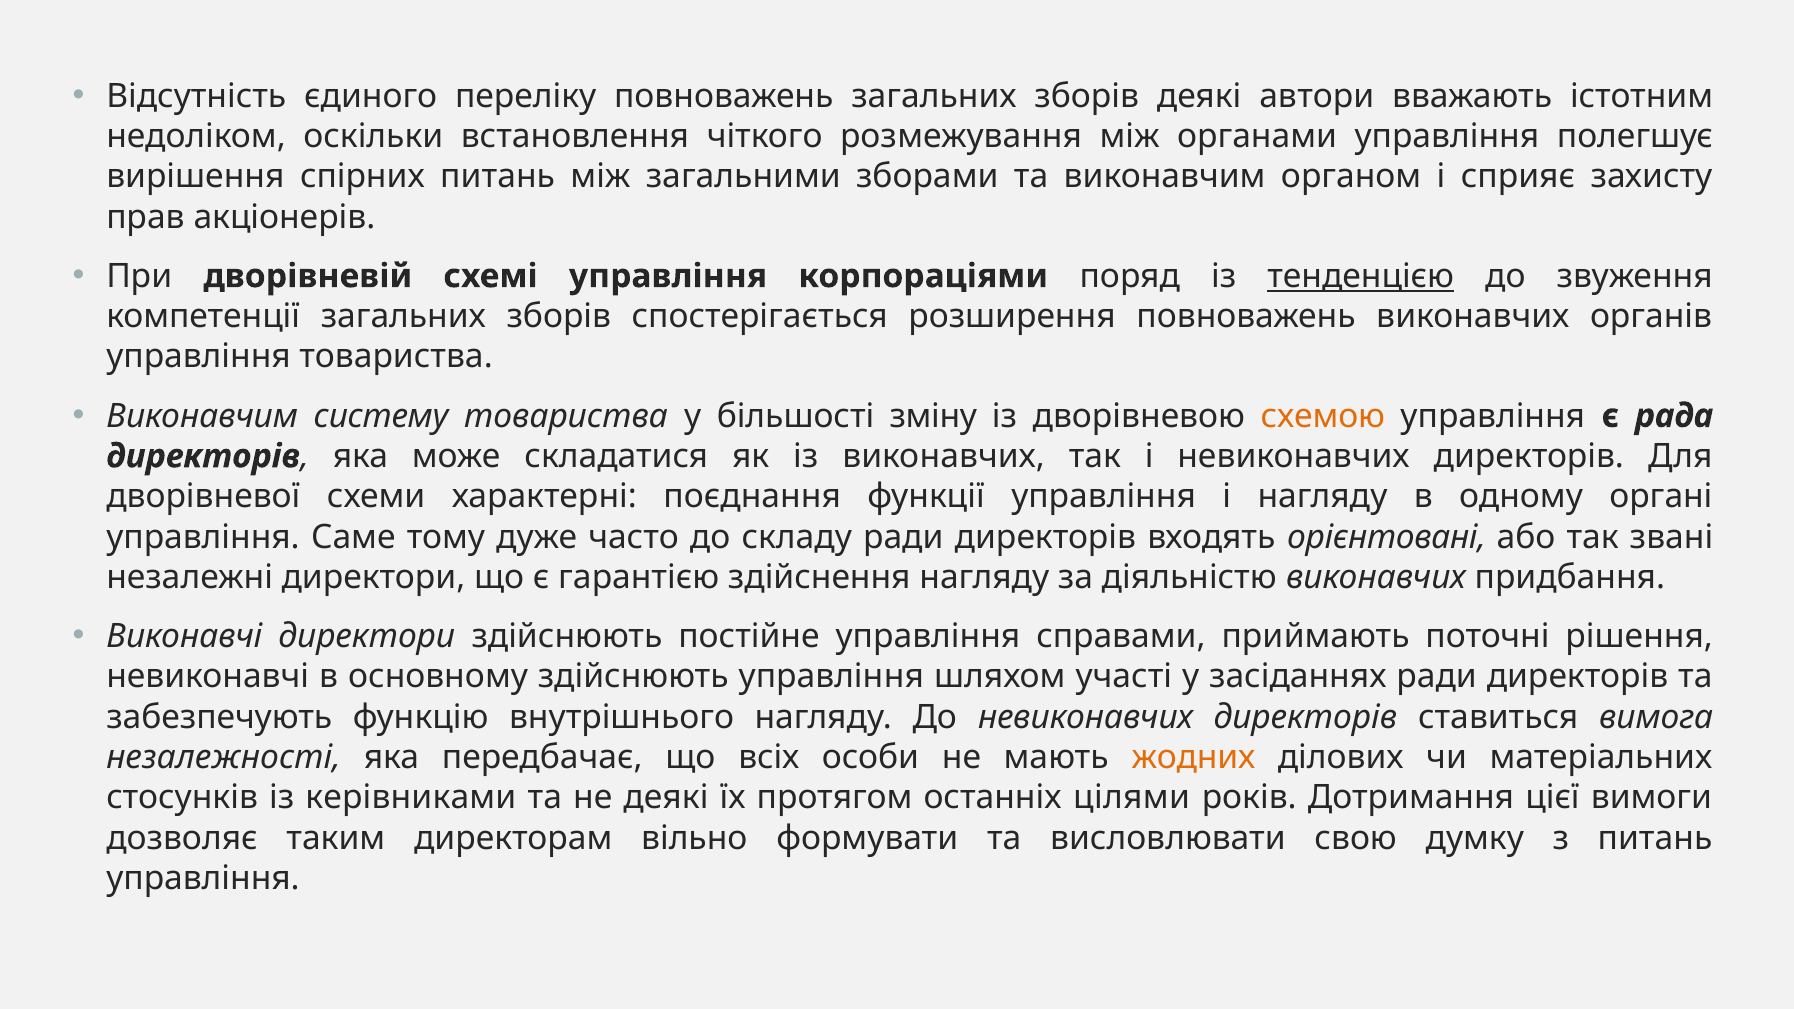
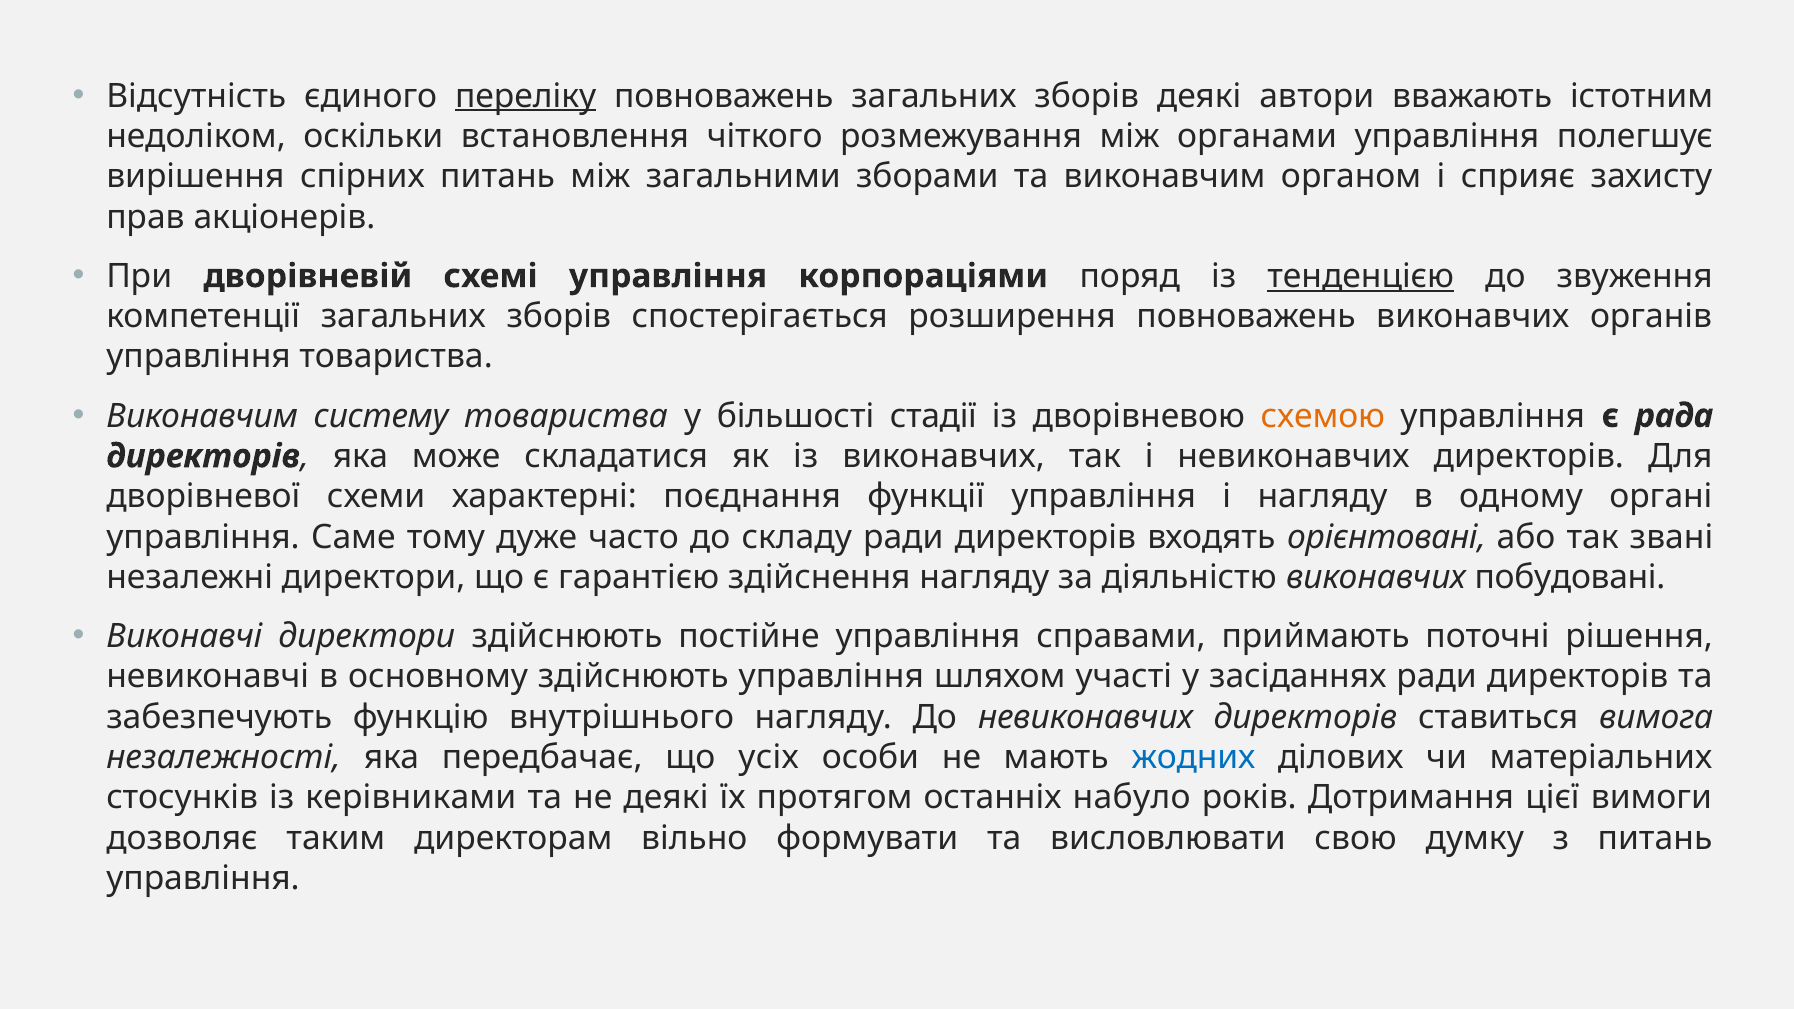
переліку underline: none -> present
зміну: зміну -> стадії
придбання: придбання -> побудовані
всіх: всіх -> усіх
жодних colour: orange -> blue
цілями: цілями -> набуло
